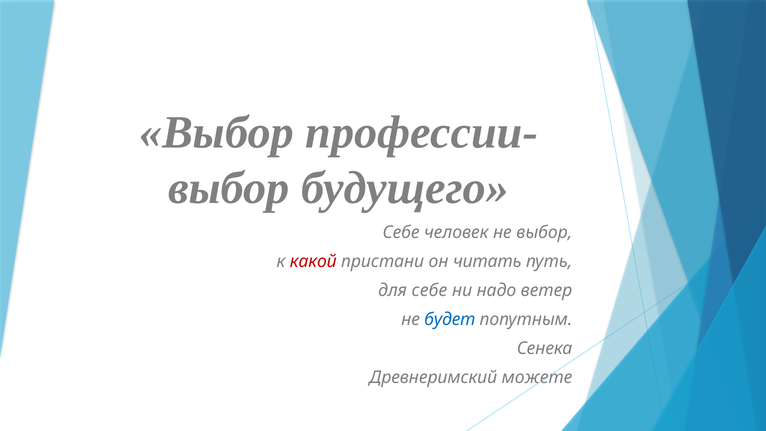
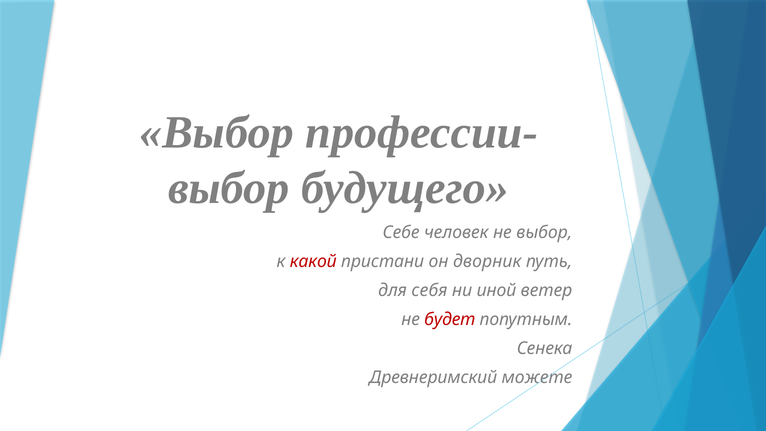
читать: читать -> дворник
для себе: себе -> себя
надо: надо -> иной
будет colour: blue -> red
